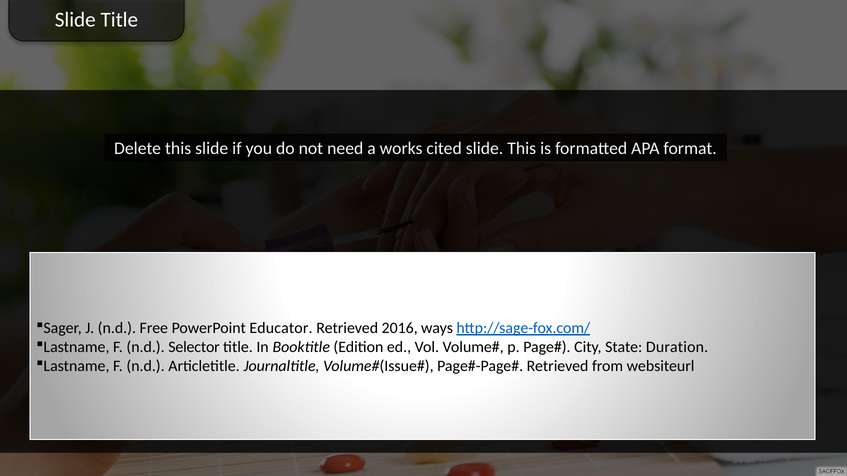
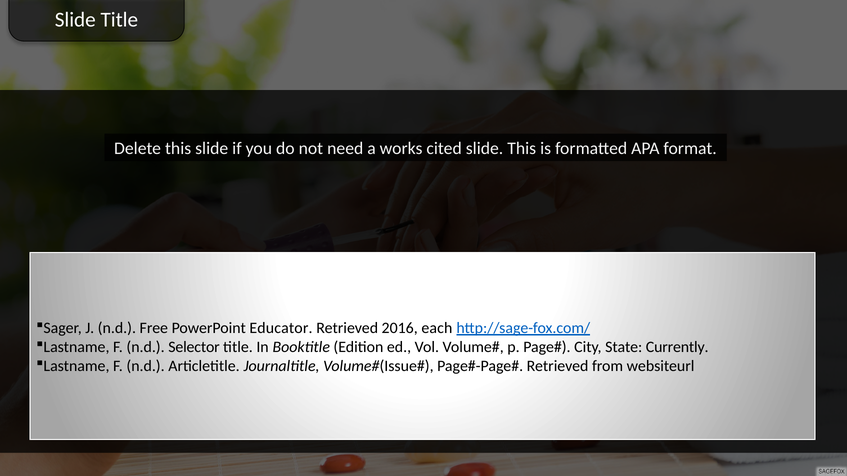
ways: ways -> each
Duration: Duration -> Currently
